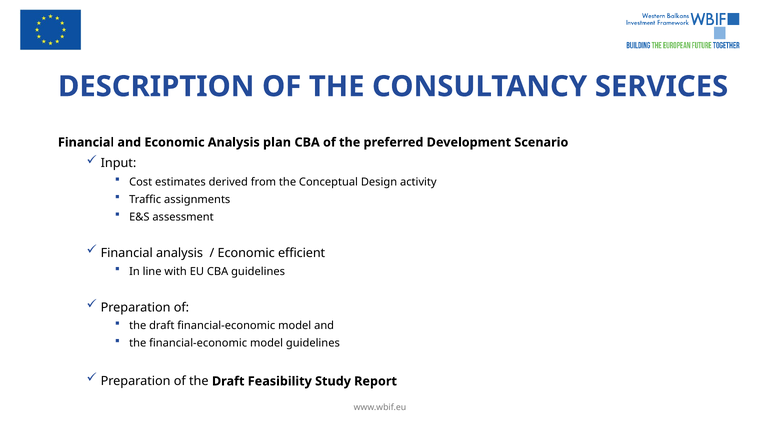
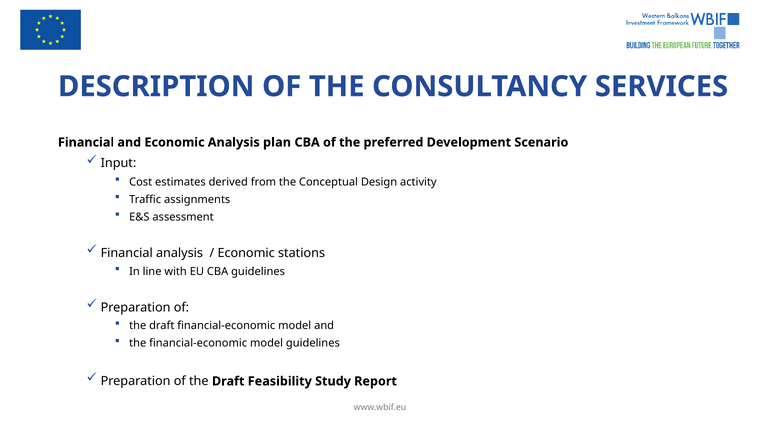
efficient: efficient -> stations
